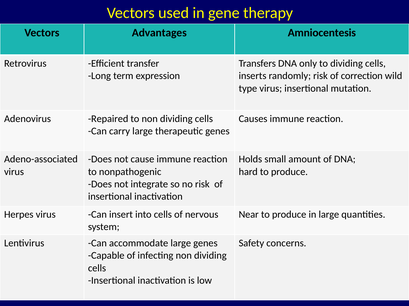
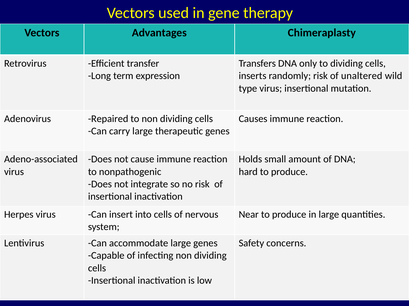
Amniocentesis: Amniocentesis -> Chimeraplasty
correction: correction -> unaltered
